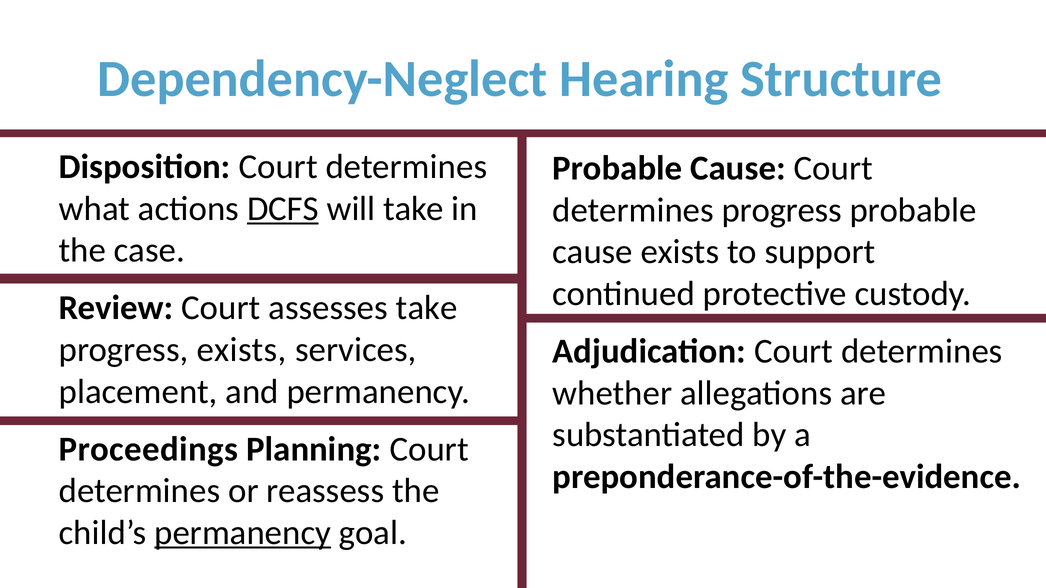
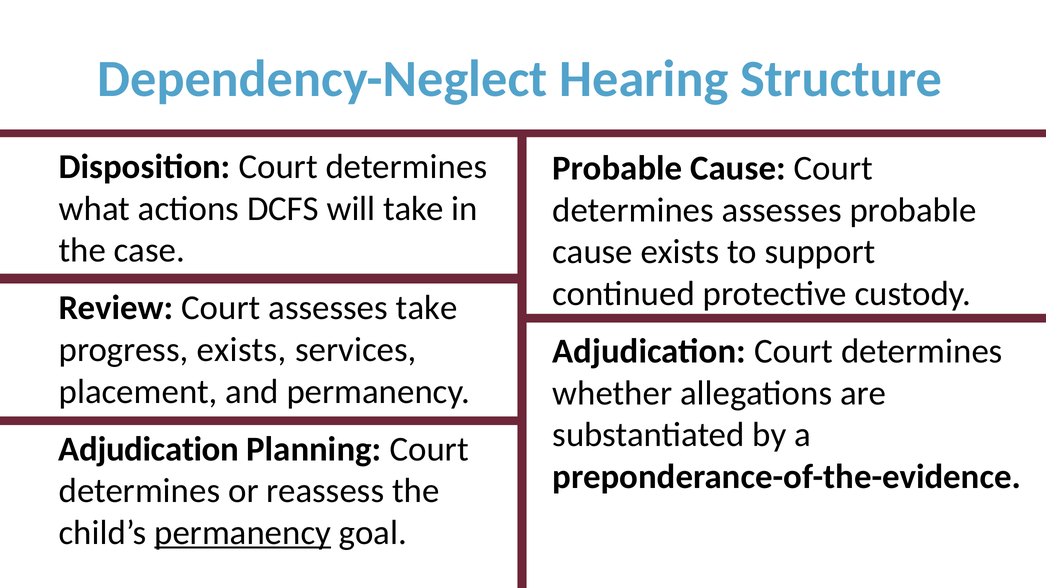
DCFS underline: present -> none
determines progress: progress -> assesses
Proceedings at (148, 449): Proceedings -> Adjudication
